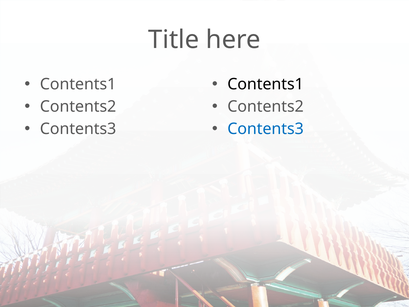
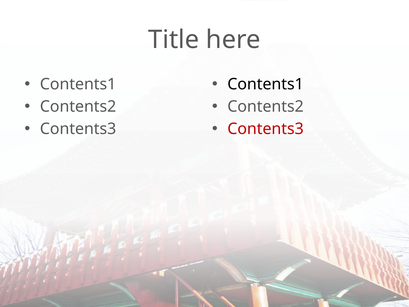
Contents3 at (266, 129) colour: blue -> red
